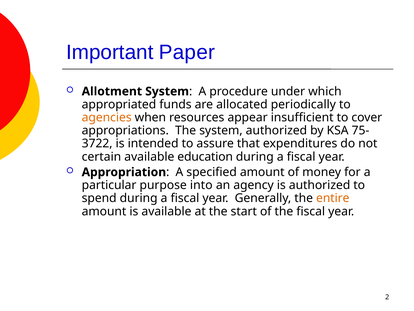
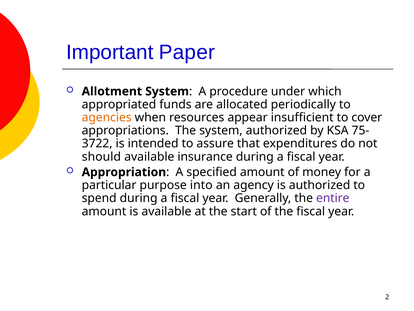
certain: certain -> should
education: education -> insurance
entire colour: orange -> purple
